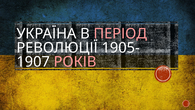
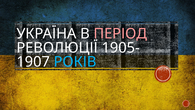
РОКІВ colour: pink -> light blue
